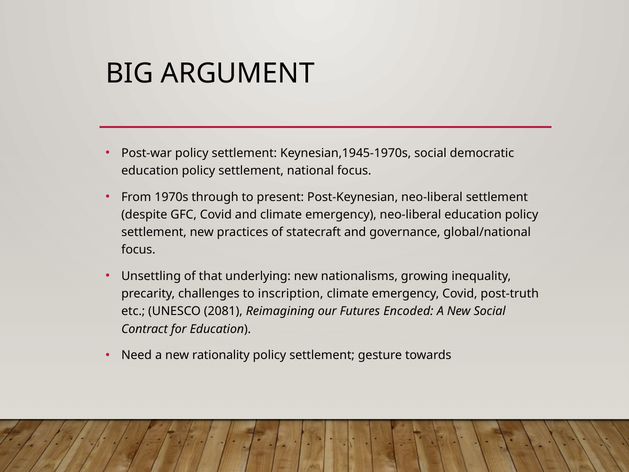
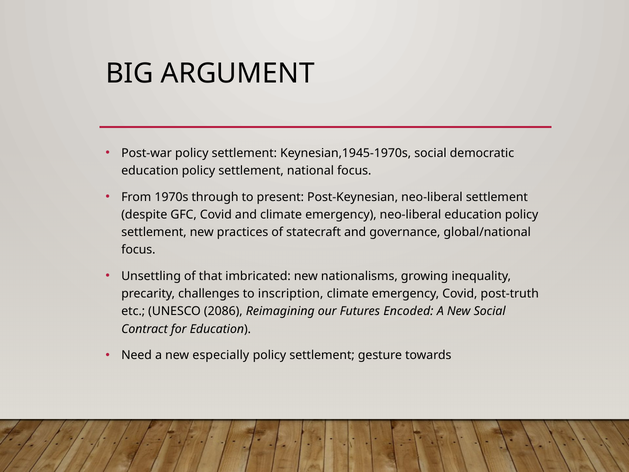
underlying: underlying -> imbricated
2081: 2081 -> 2086
rationality: rationality -> especially
